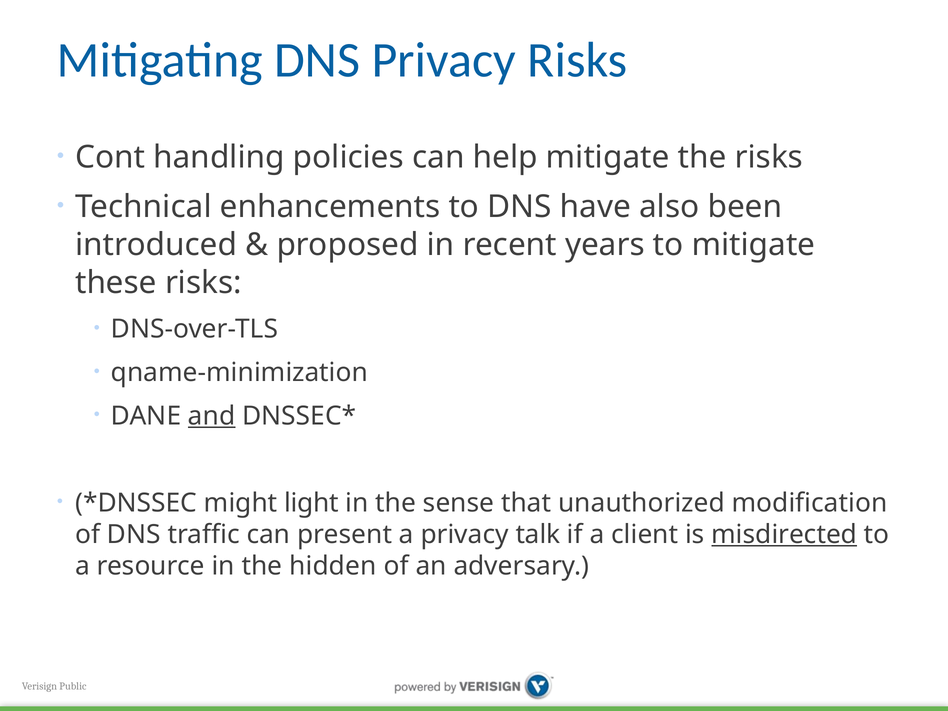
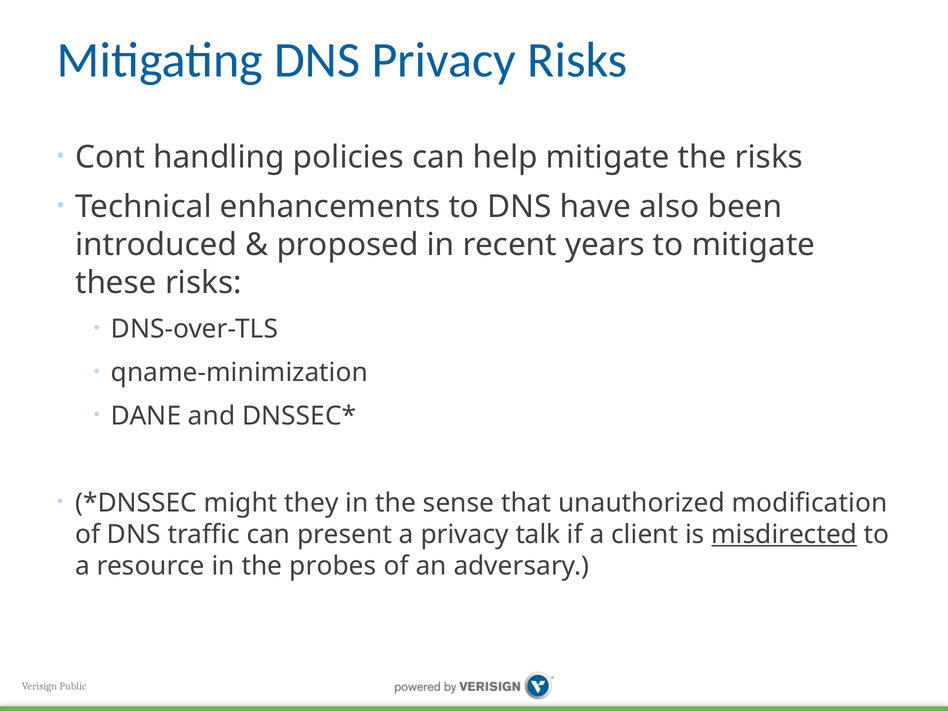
and underline: present -> none
light: light -> they
hidden: hidden -> probes
